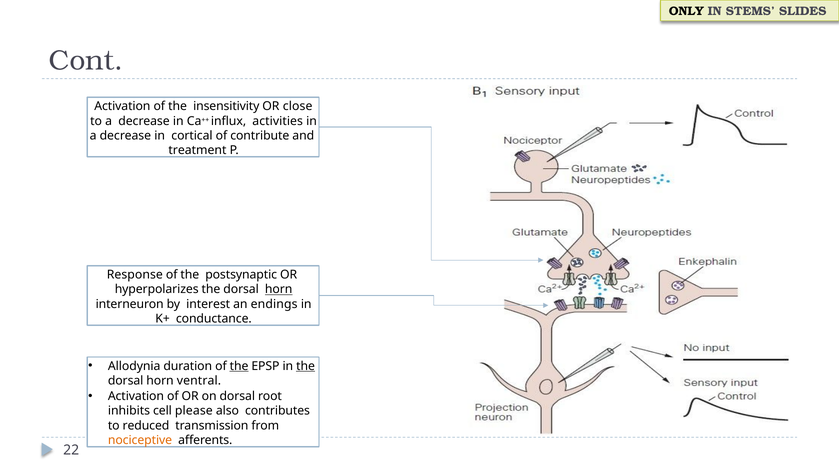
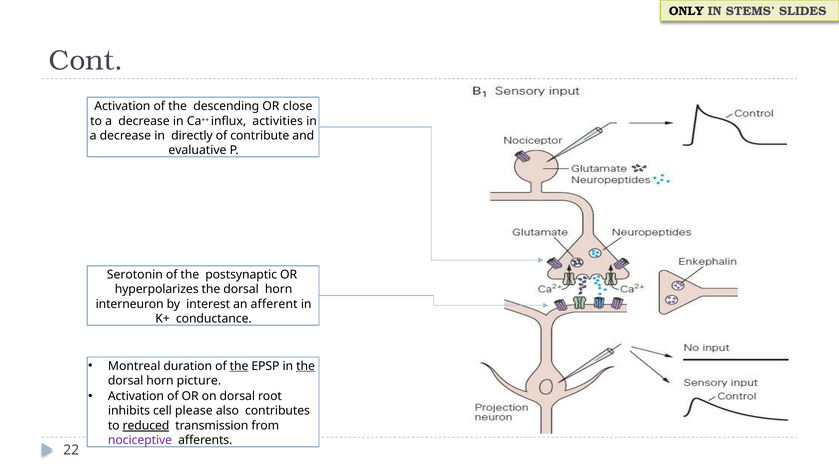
insensitivity: insensitivity -> descending
cortical: cortical -> directly
treatment: treatment -> evaluative
Response: Response -> Serotonin
horn at (279, 289) underline: present -> none
endings: endings -> afferent
Allodynia: Allodynia -> Montreal
ventral: ventral -> picture
reduced underline: none -> present
nociceptive colour: orange -> purple
